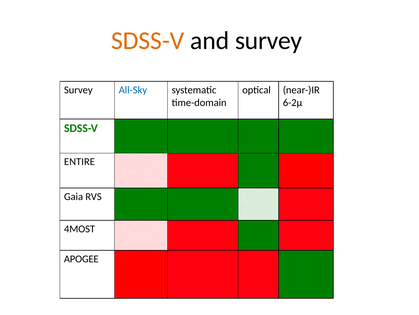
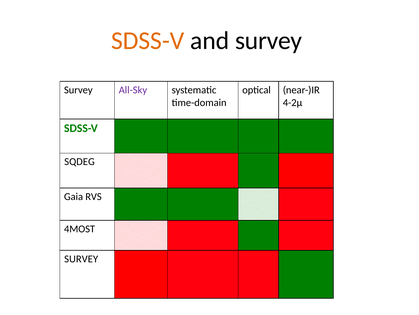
All-Sky colour: blue -> purple
6-2μ: 6-2μ -> 4-2μ
ENTIRE: ENTIRE -> SQDEG
APOGEE at (81, 258): APOGEE -> SURVEY
